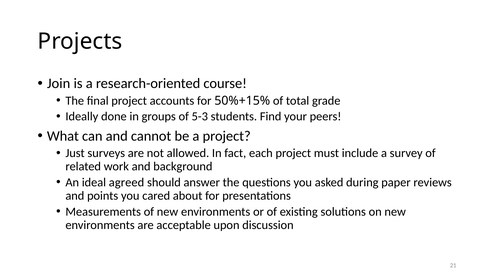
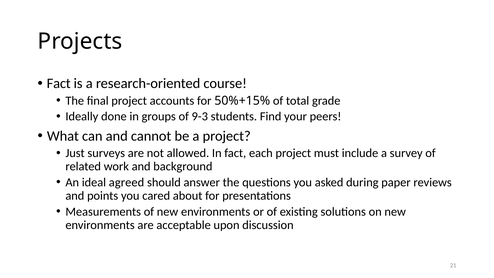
Join at (59, 84): Join -> Fact
5-3: 5-3 -> 9-3
